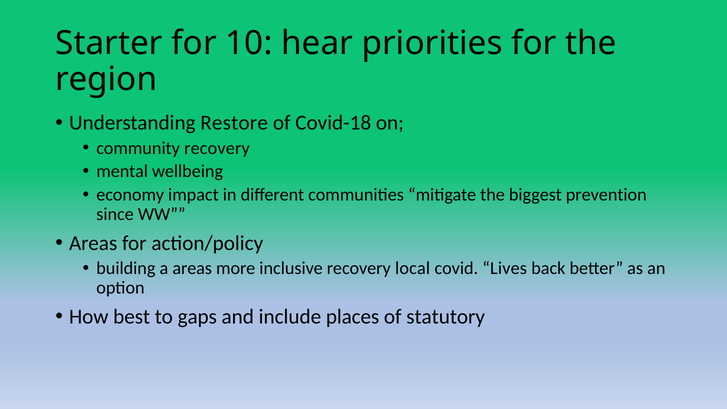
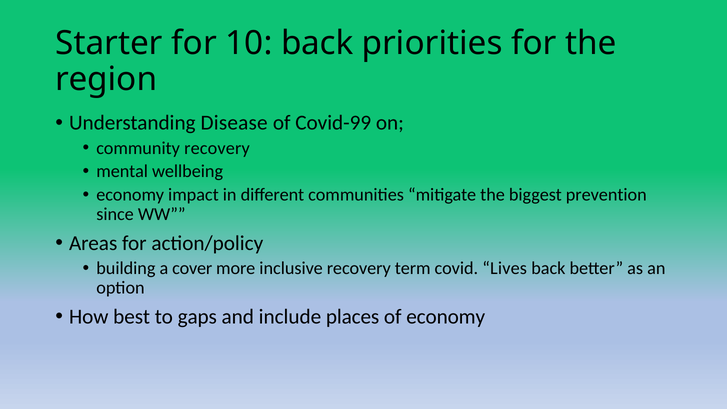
10 hear: hear -> back
Restore: Restore -> Disease
Covid-18: Covid-18 -> Covid-99
a areas: areas -> cover
local: local -> term
of statutory: statutory -> economy
